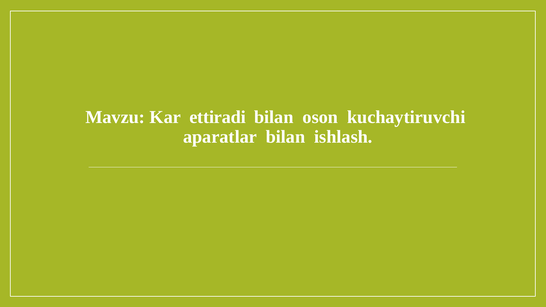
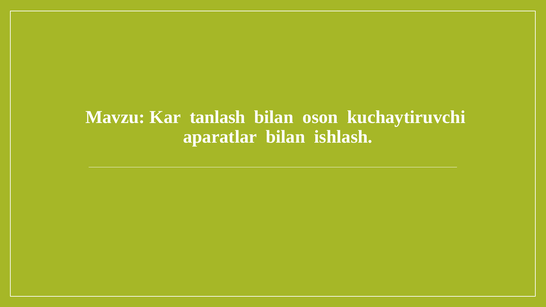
ettiradi: ettiradi -> tanlash
